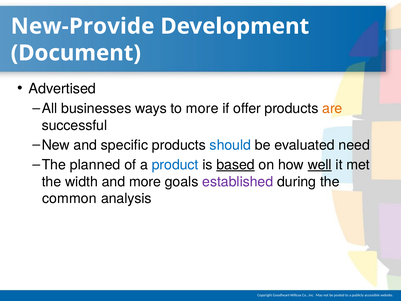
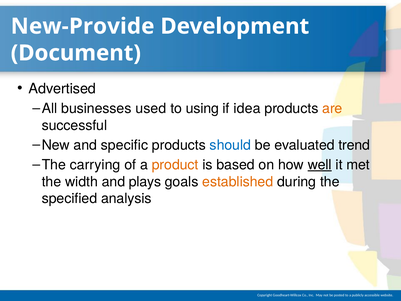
ways: ways -> used
to more: more -> using
offer: offer -> idea
need: need -> trend
planned: planned -> carrying
product colour: blue -> orange
based underline: present -> none
and more: more -> plays
established colour: purple -> orange
common: common -> specified
